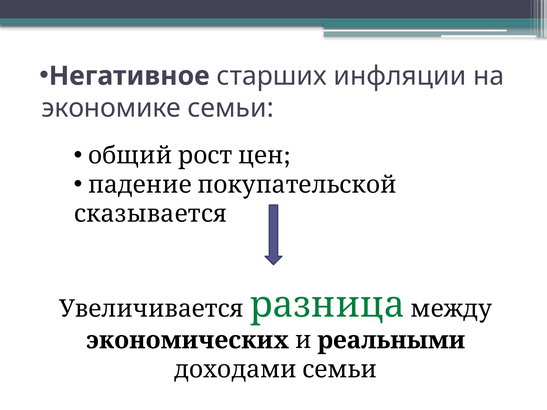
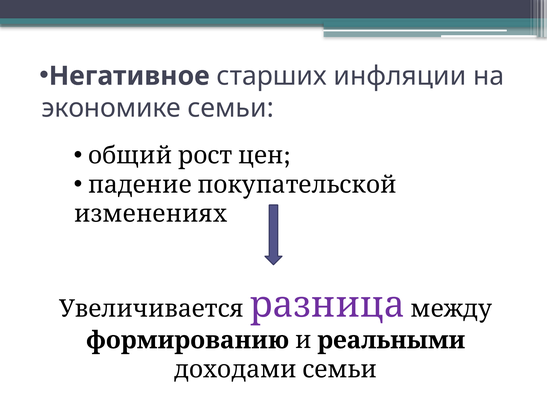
сказывается: сказывается -> изменениях
разница colour: green -> purple
экономических: экономических -> формированию
